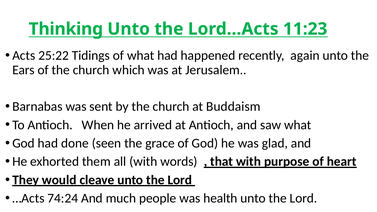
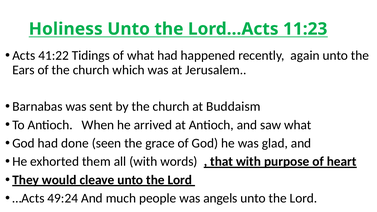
Thinking: Thinking -> Holiness
25:22: 25:22 -> 41:22
74:24: 74:24 -> 49:24
health: health -> angels
